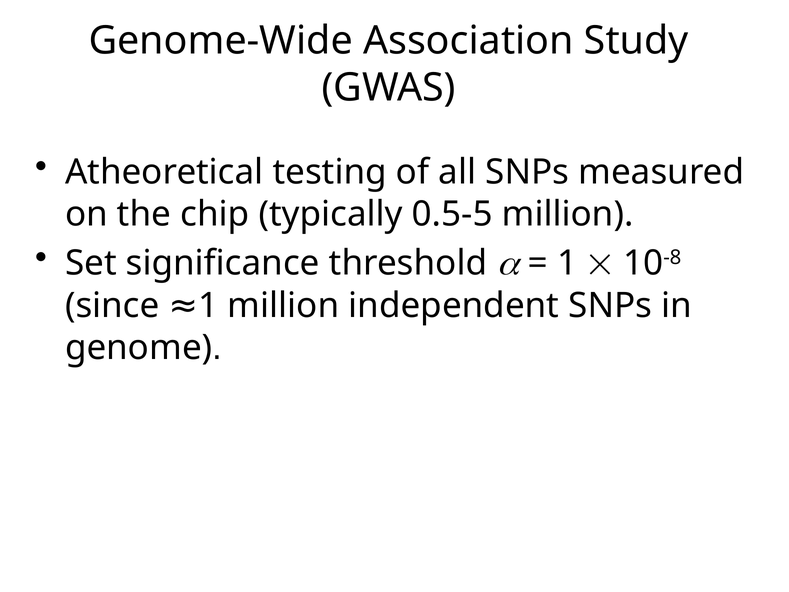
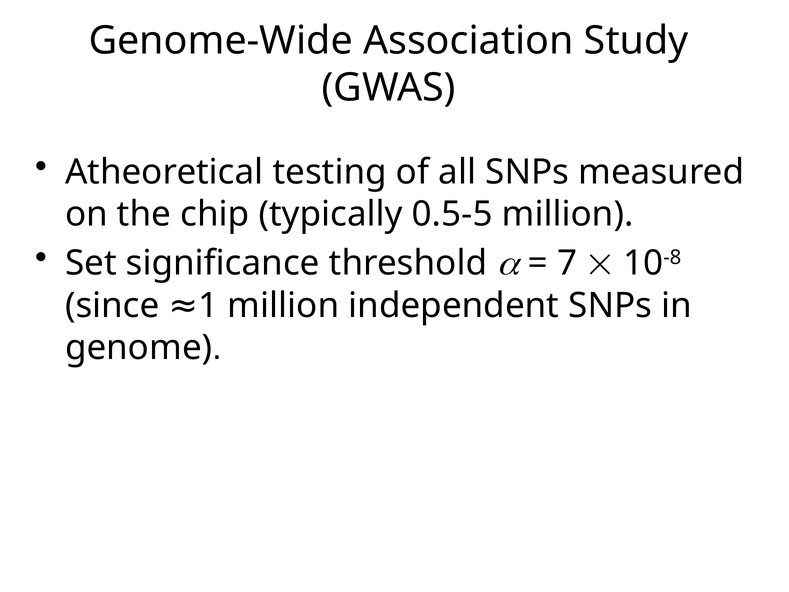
1 at (567, 263): 1 -> 7
